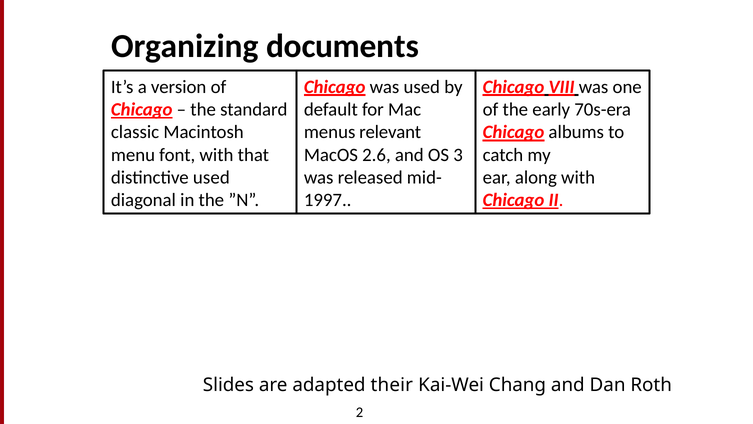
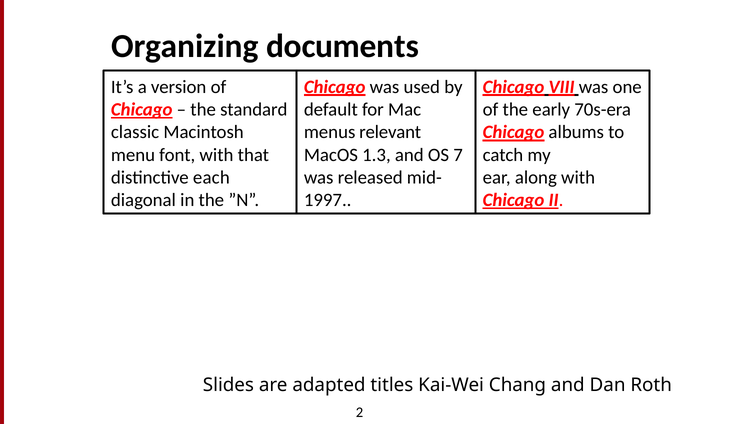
2.6: 2.6 -> 1.3
3: 3 -> 7
distinctive used: used -> each
their: their -> titles
